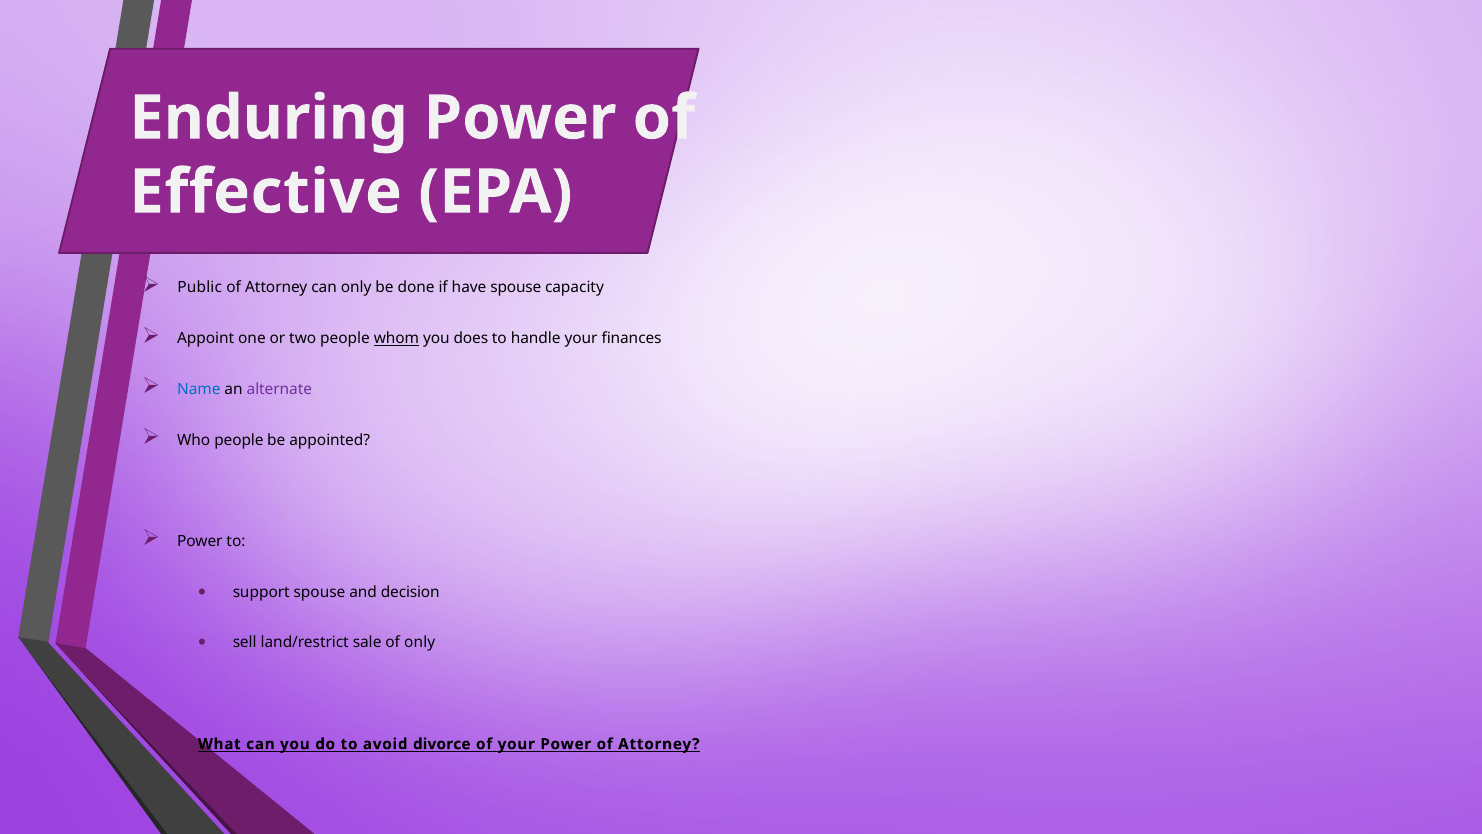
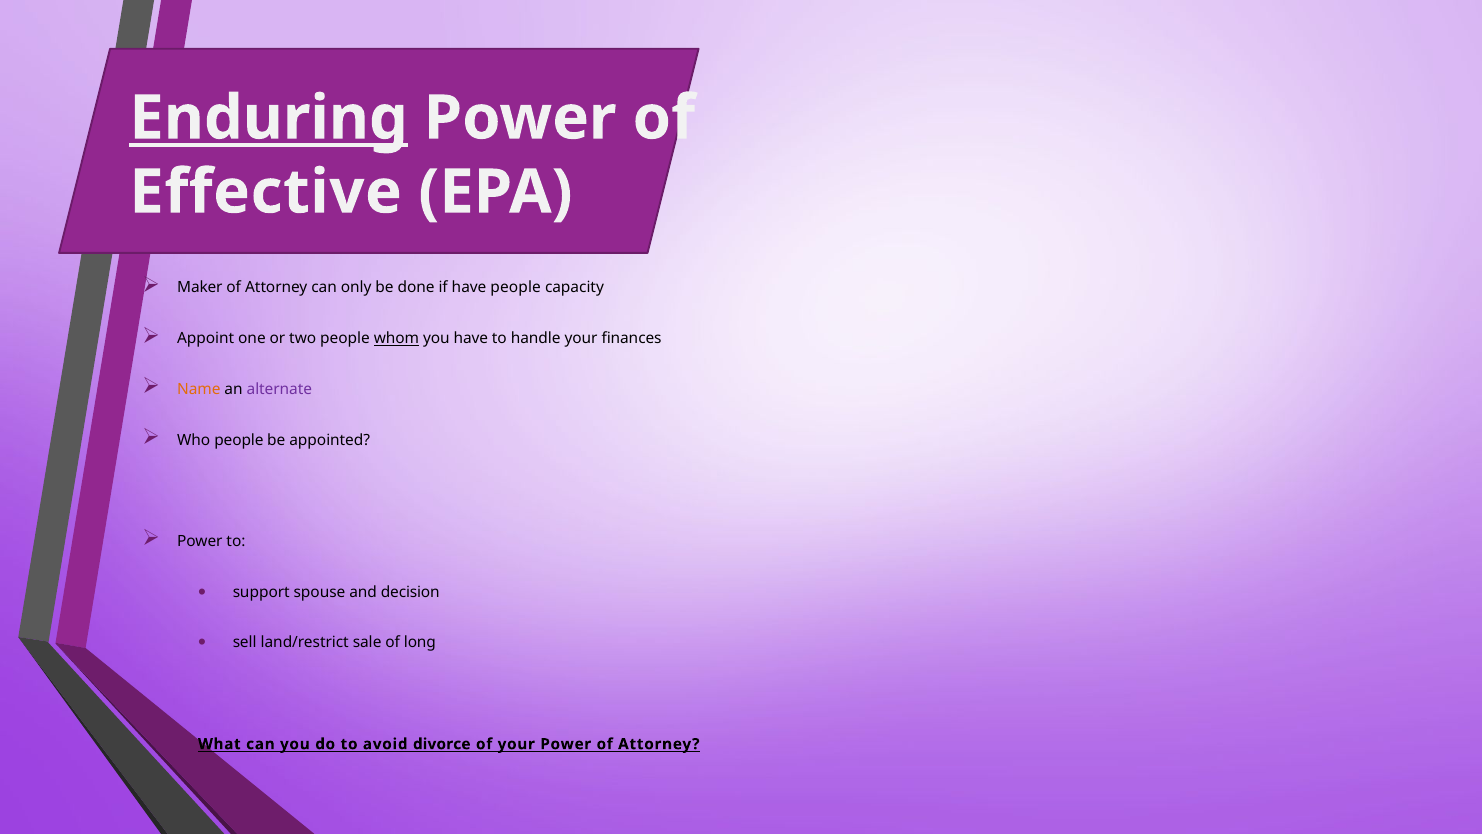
Enduring underline: none -> present
Public: Public -> Maker
have spouse: spouse -> people
you does: does -> have
Name colour: blue -> orange
of only: only -> long
